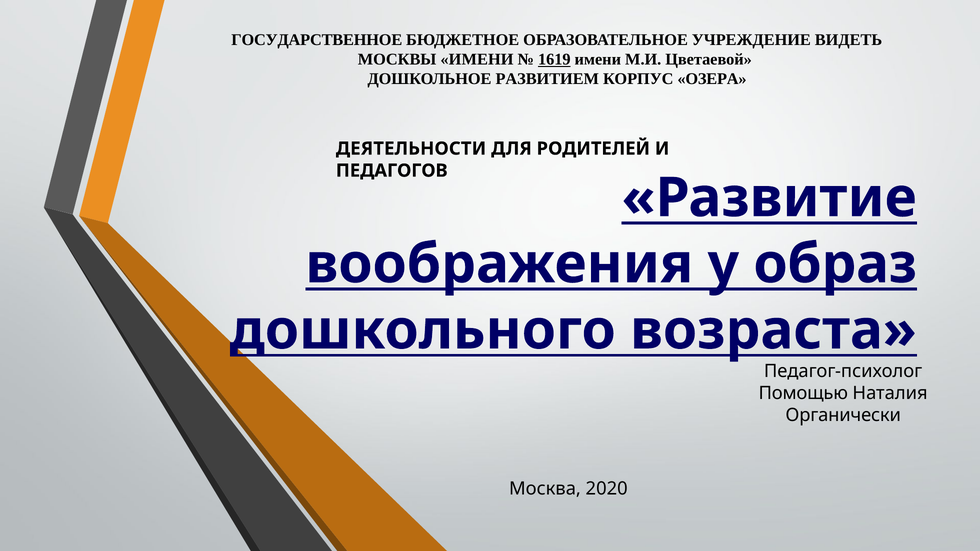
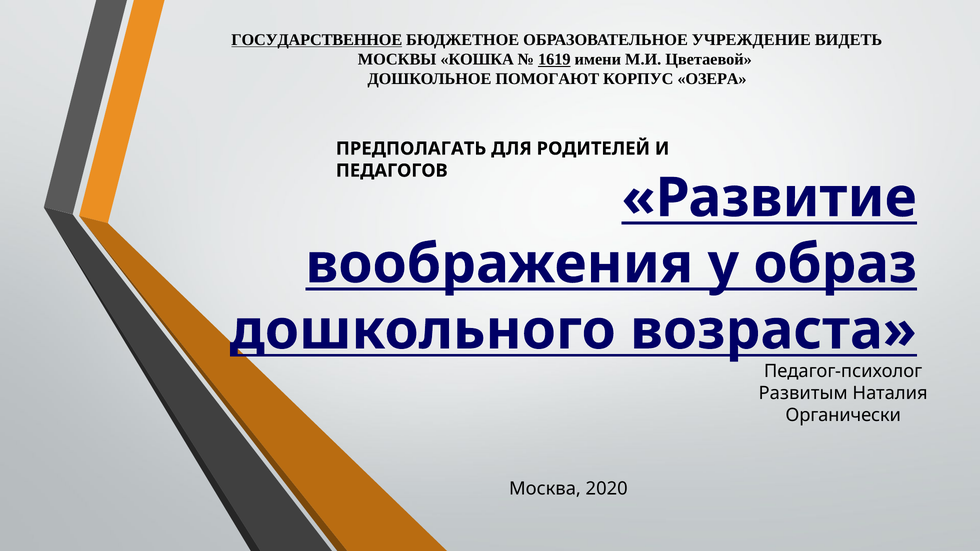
ГОСУДАРСТВЕННОЕ underline: none -> present
МОСКВЫ ИМЕНИ: ИМЕНИ -> КОШКА
РАЗВИТИЕМ: РАЗВИТИЕМ -> ПОМОГАЮТ
ДЕЯТЕЛЬНОСТИ: ДЕЯТЕЛЬНОСТИ -> ПРЕДПОЛАГАТЬ
Помощью: Помощью -> Развитым
